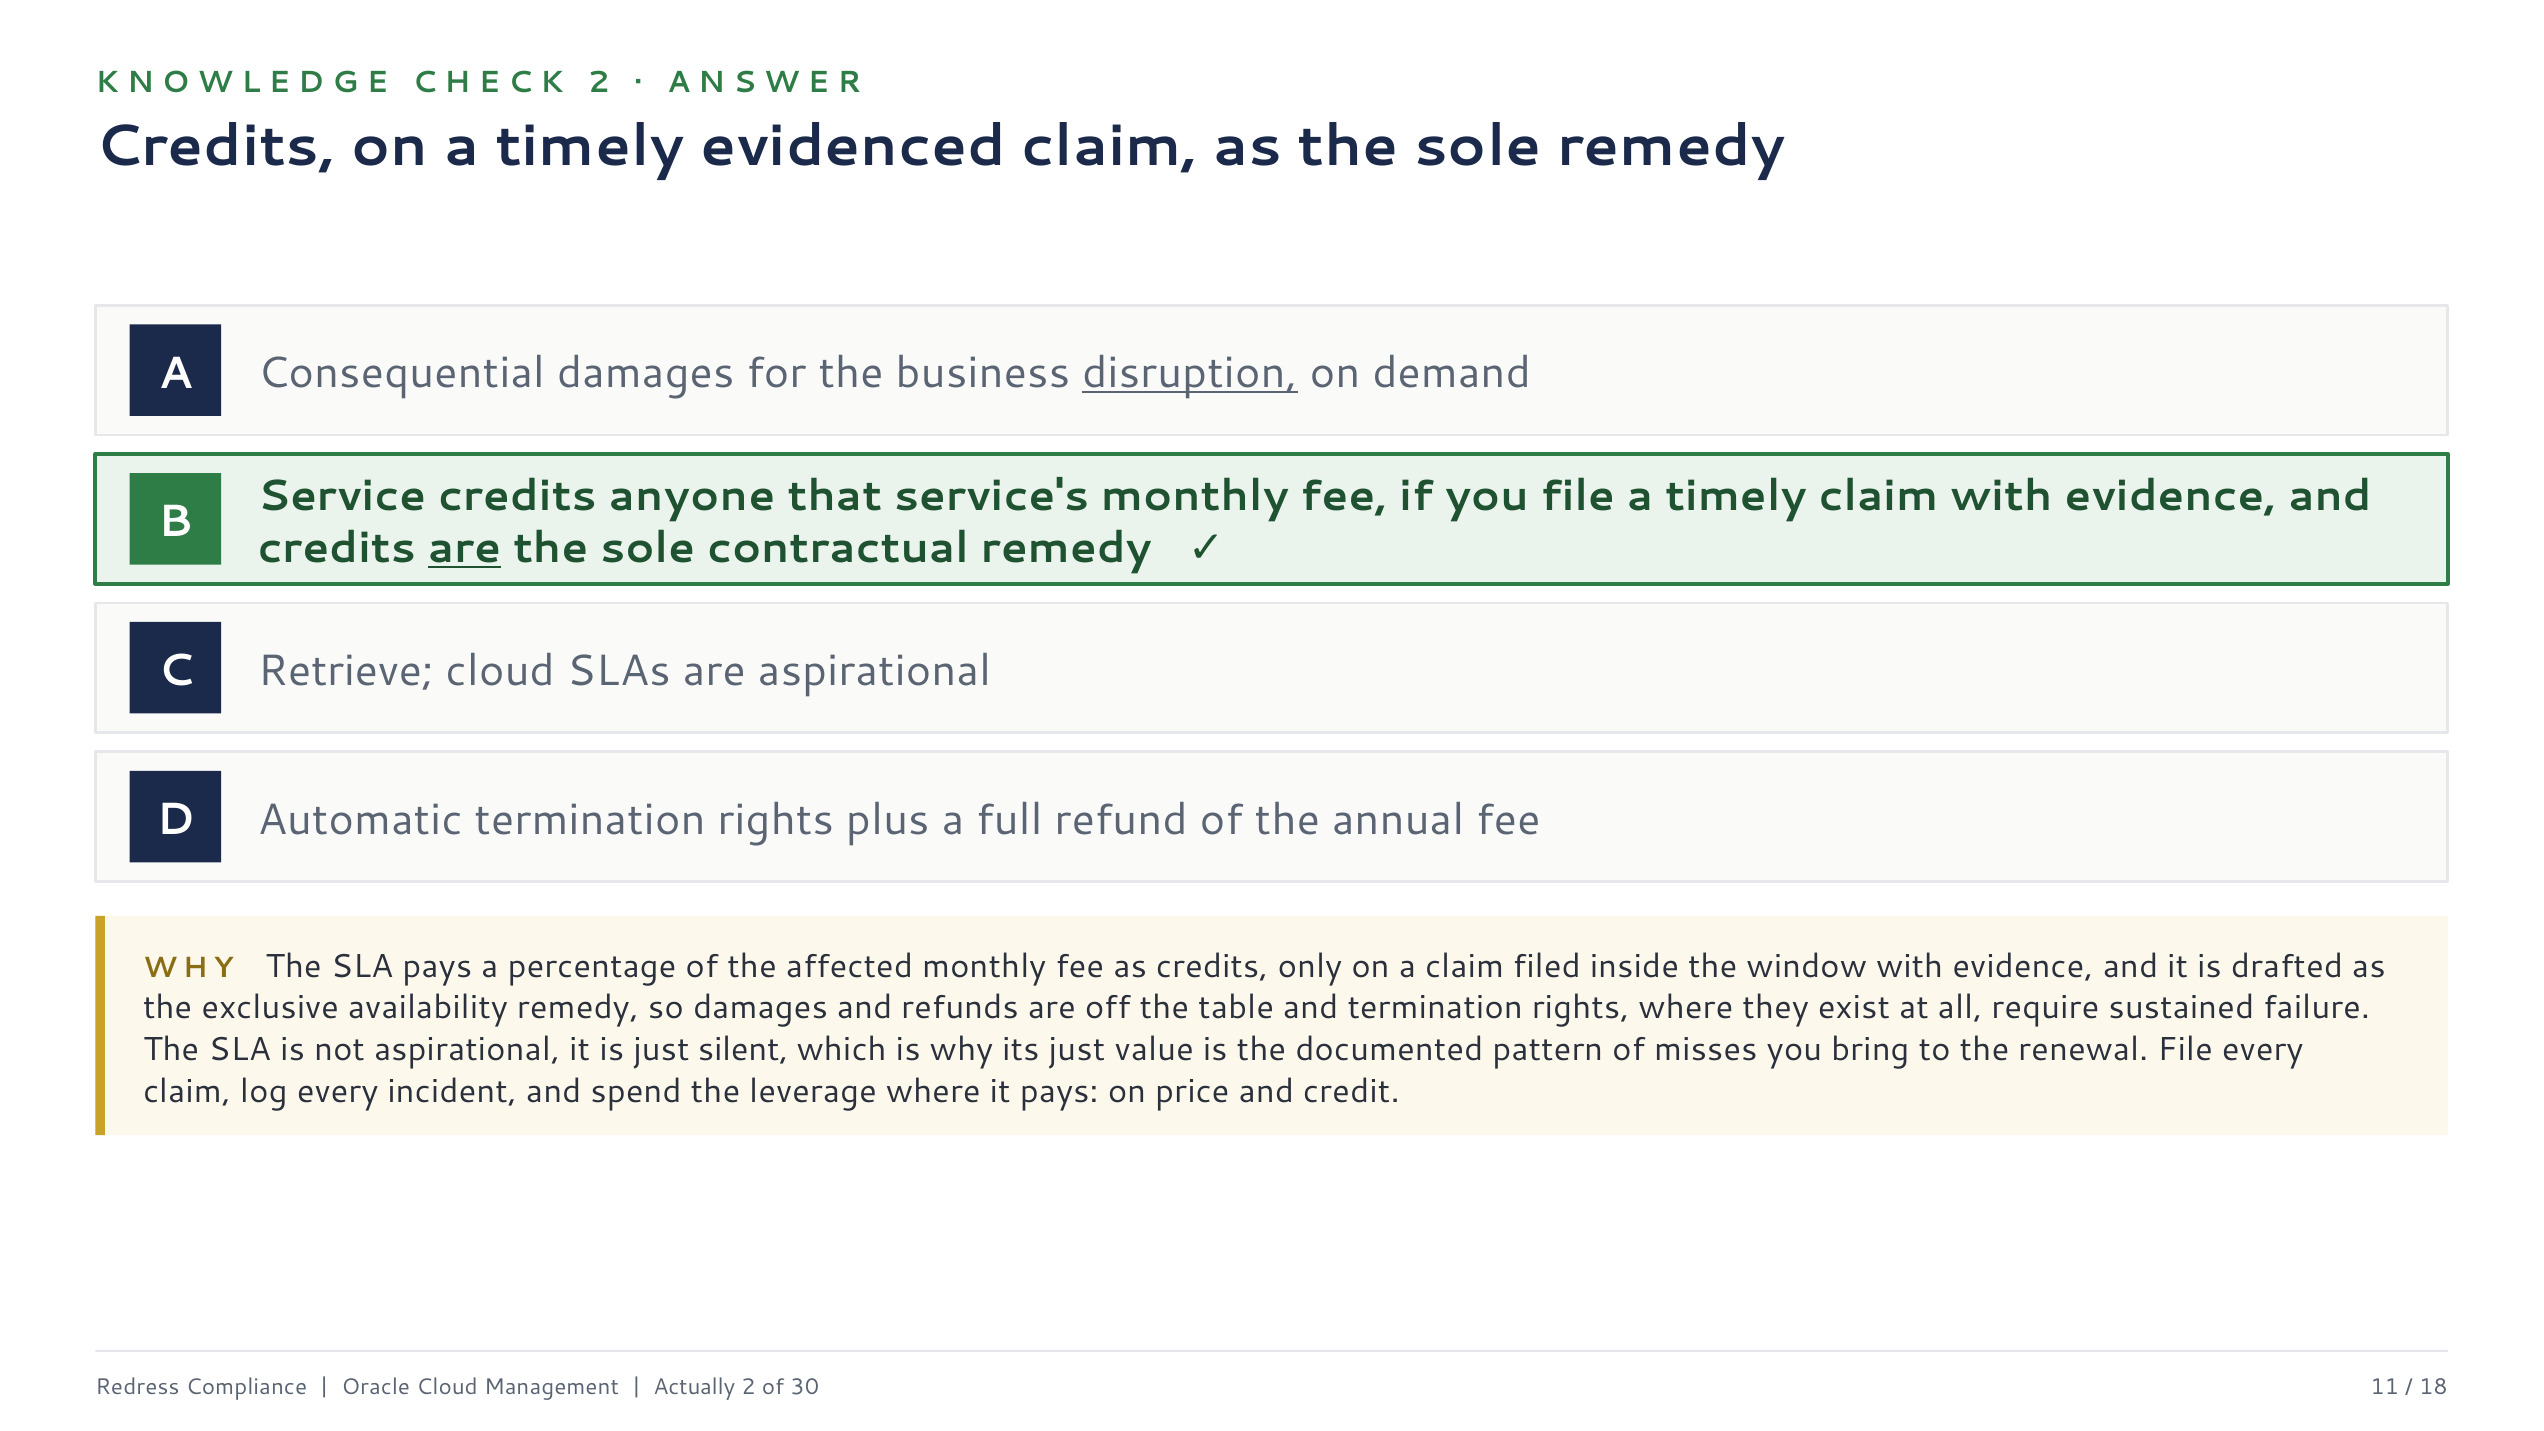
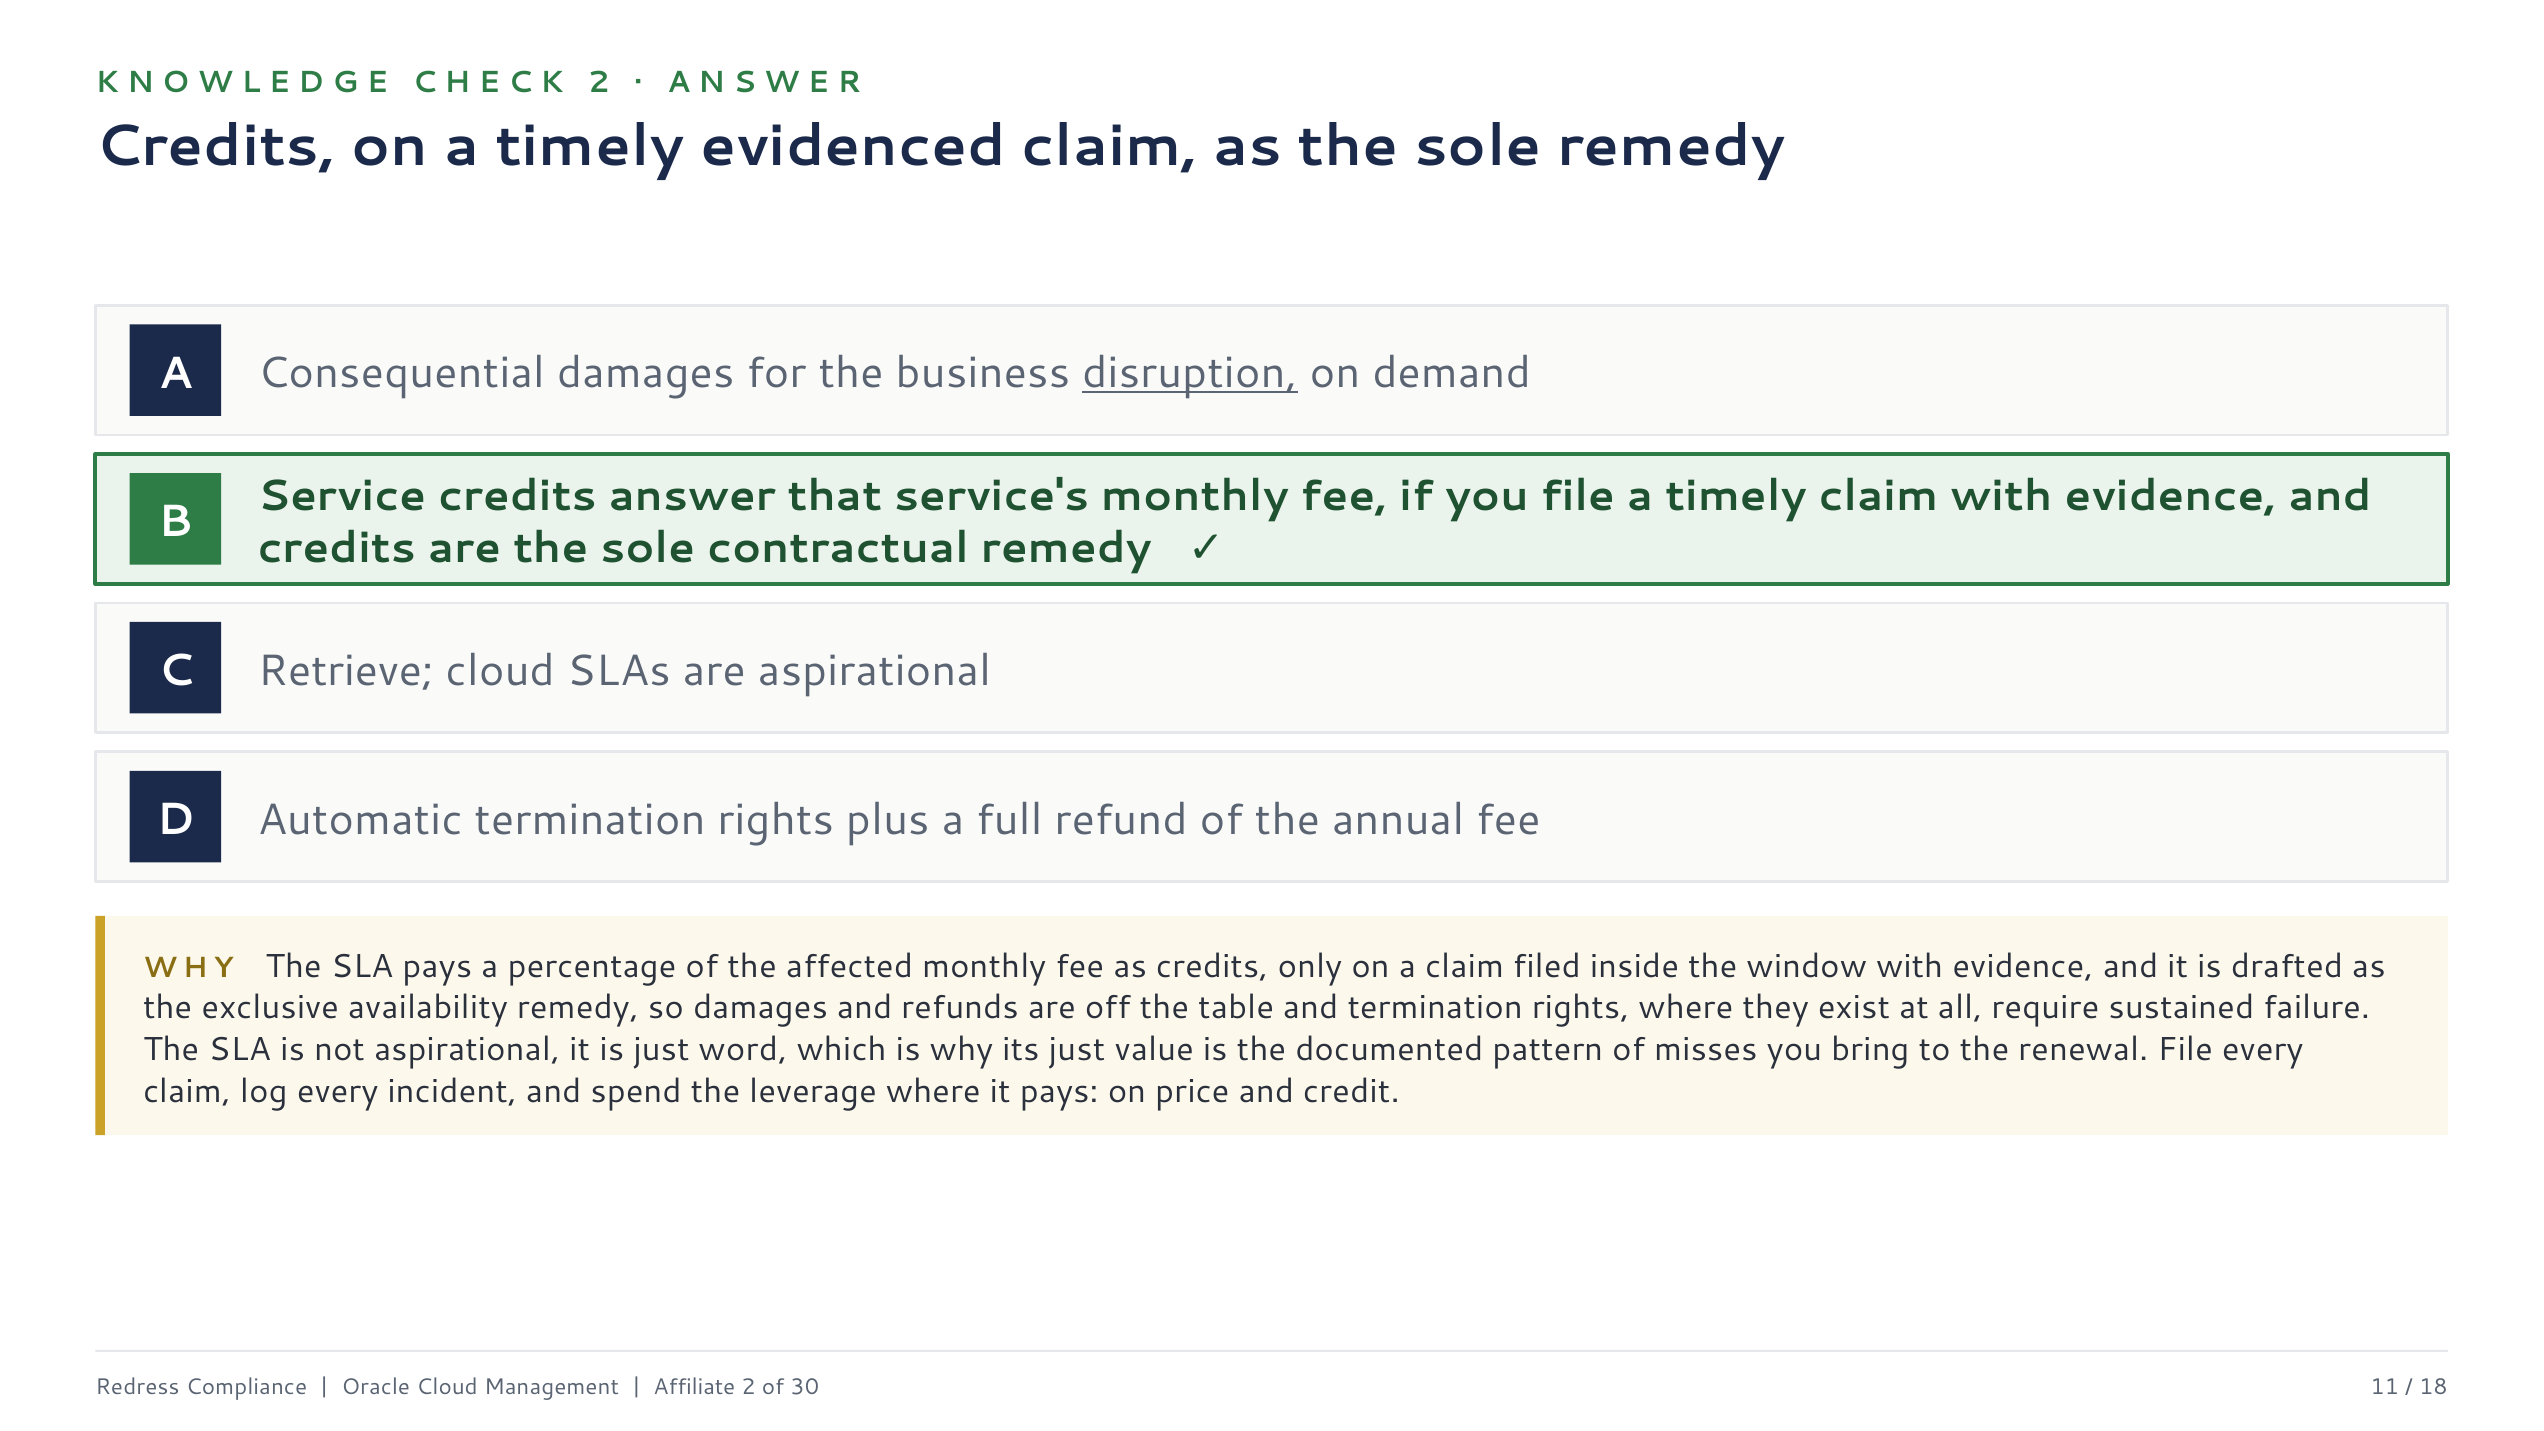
anyone: anyone -> answer
are at (465, 548) underline: present -> none
silent: silent -> word
Actually: Actually -> Affiliate
